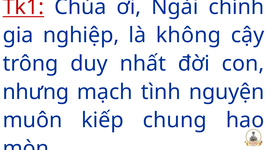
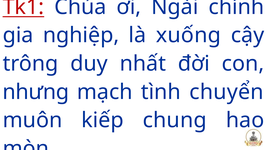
không: không -> xuống
nguyện: nguyện -> chuyển
